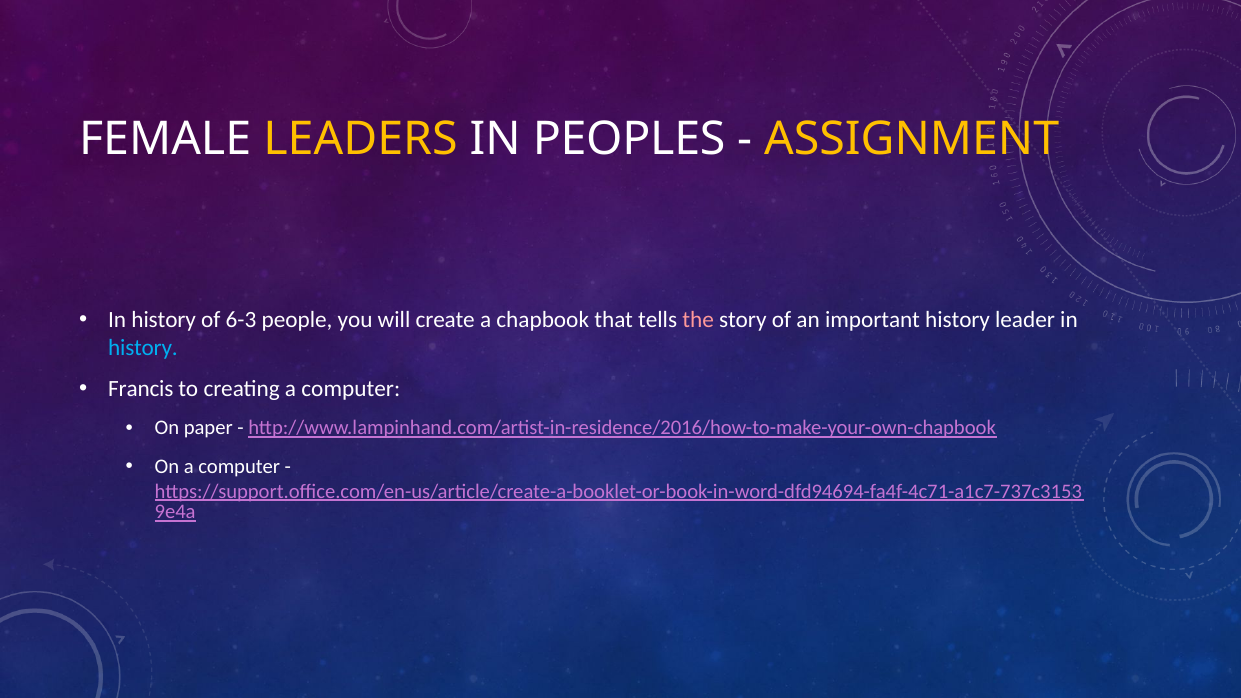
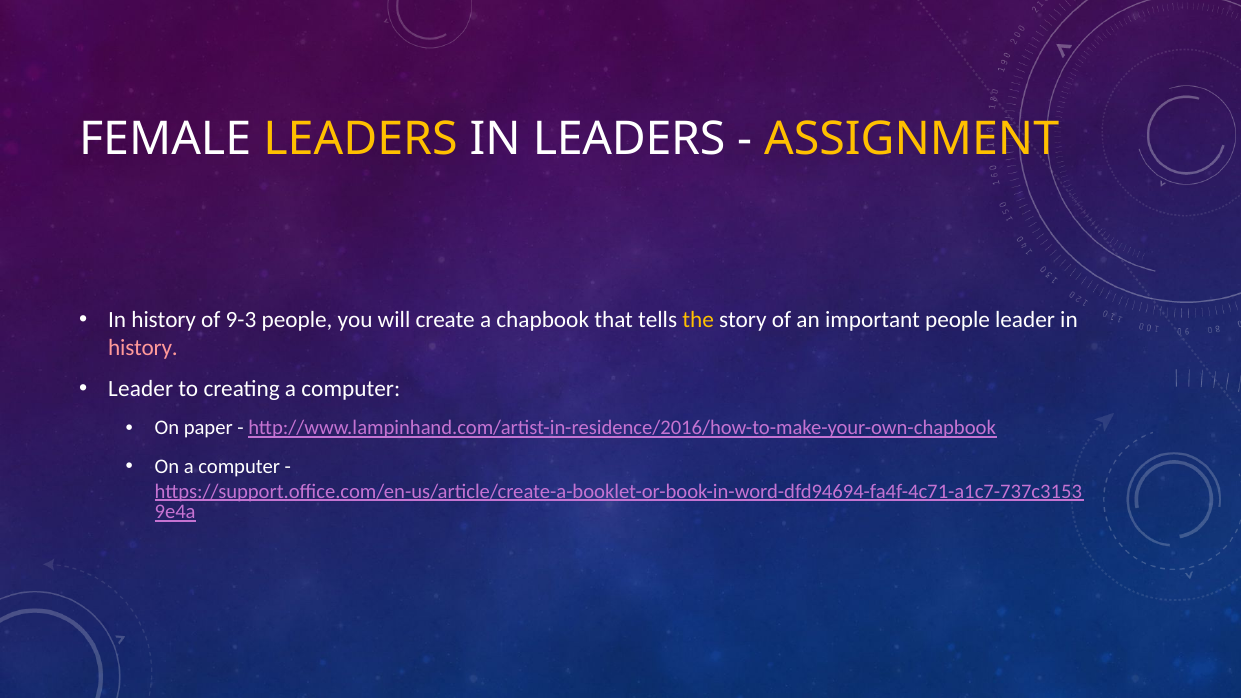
IN PEOPLES: PEOPLES -> LEADERS
6-3: 6-3 -> 9-3
the colour: pink -> yellow
important history: history -> people
history at (143, 348) colour: light blue -> pink
Francis at (141, 389): Francis -> Leader
